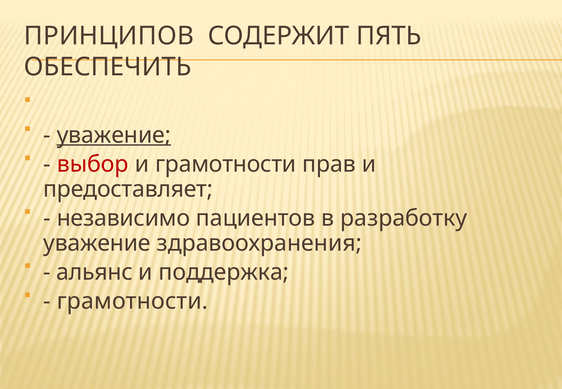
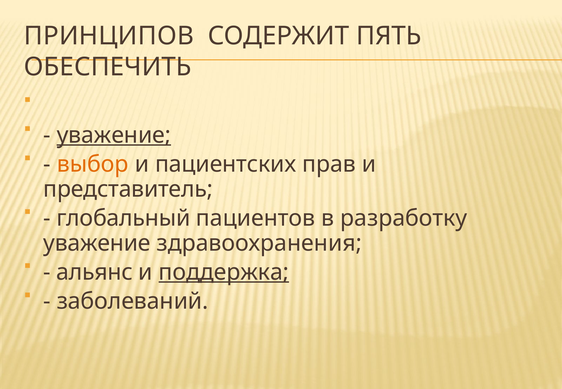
выбор colour: red -> orange
и грамотности: грамотности -> пациентских
предоставляет: предоставляет -> представитель
независимо: независимо -> глобальный
поддержка underline: none -> present
грамотности at (132, 301): грамотности -> заболеваний
